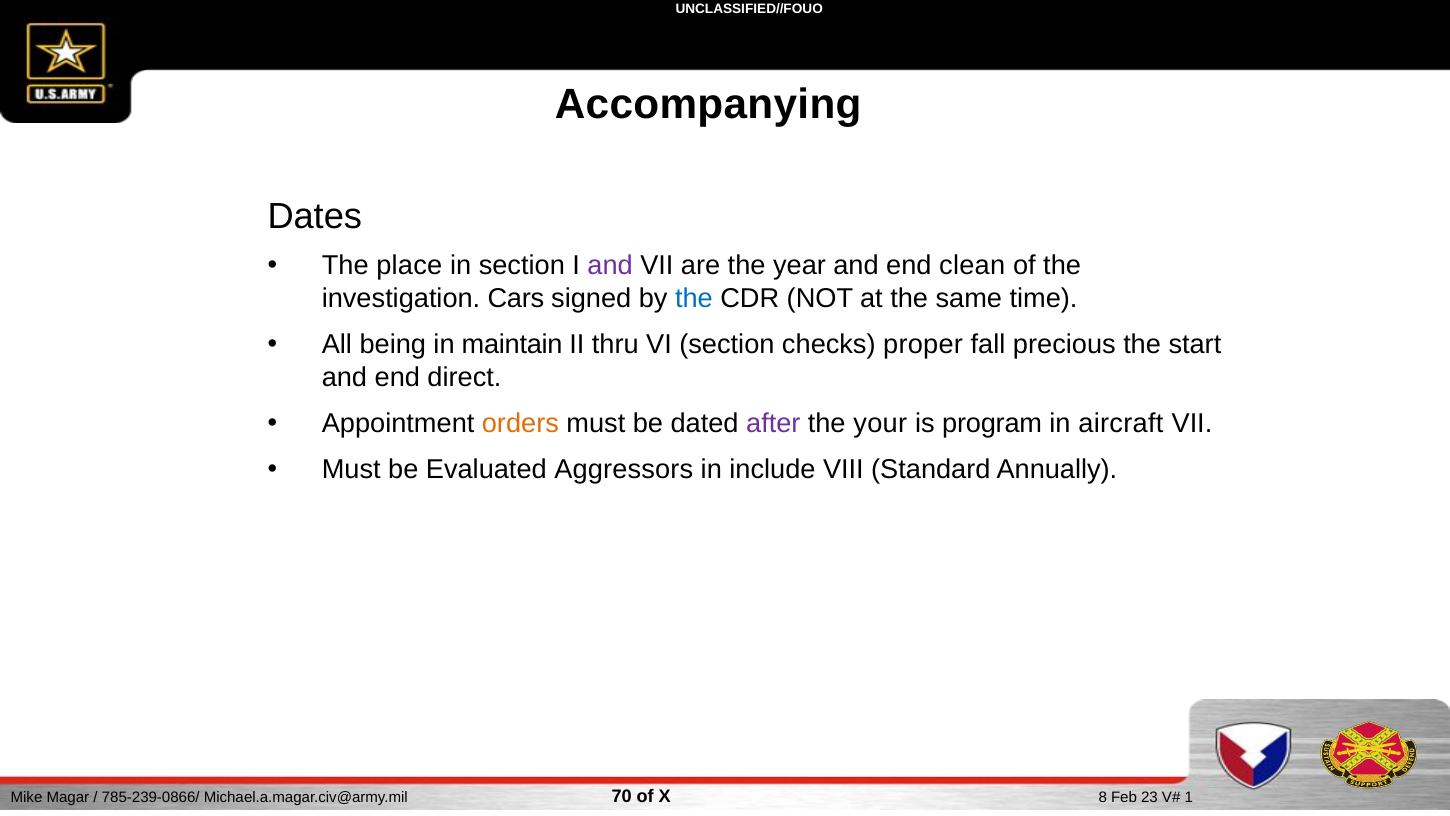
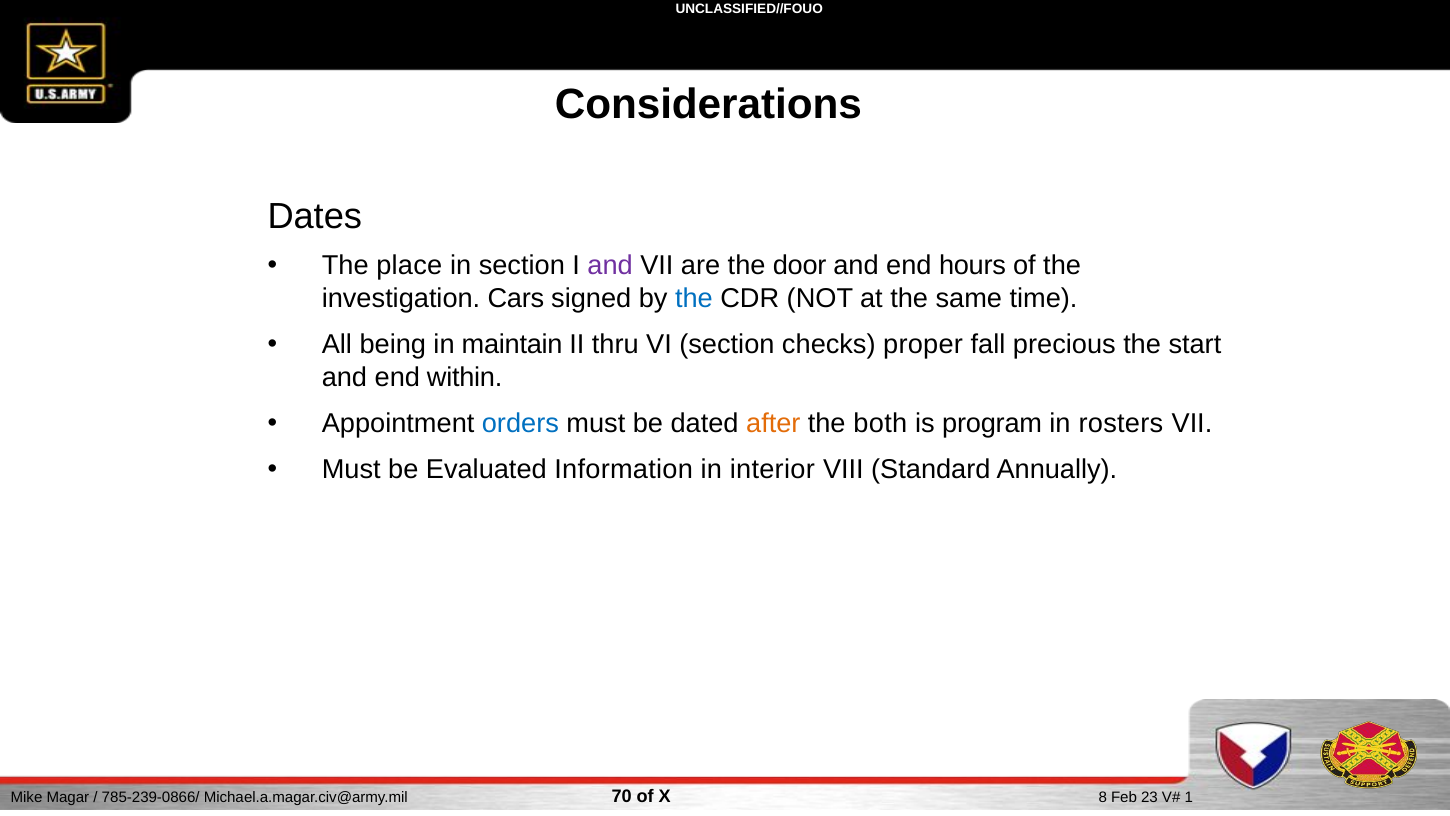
Accompanying: Accompanying -> Considerations
year: year -> door
clean: clean -> hours
direct: direct -> within
orders colour: orange -> blue
after colour: purple -> orange
your: your -> both
aircraft: aircraft -> rosters
Aggressors: Aggressors -> Information
include: include -> interior
